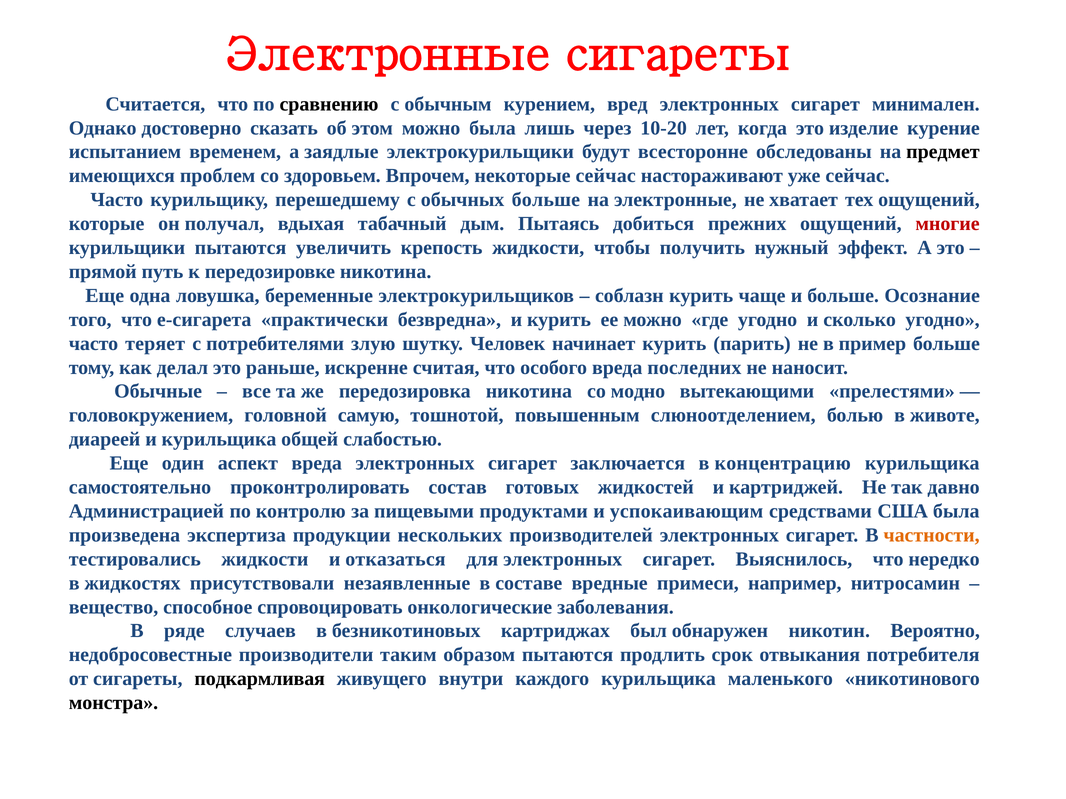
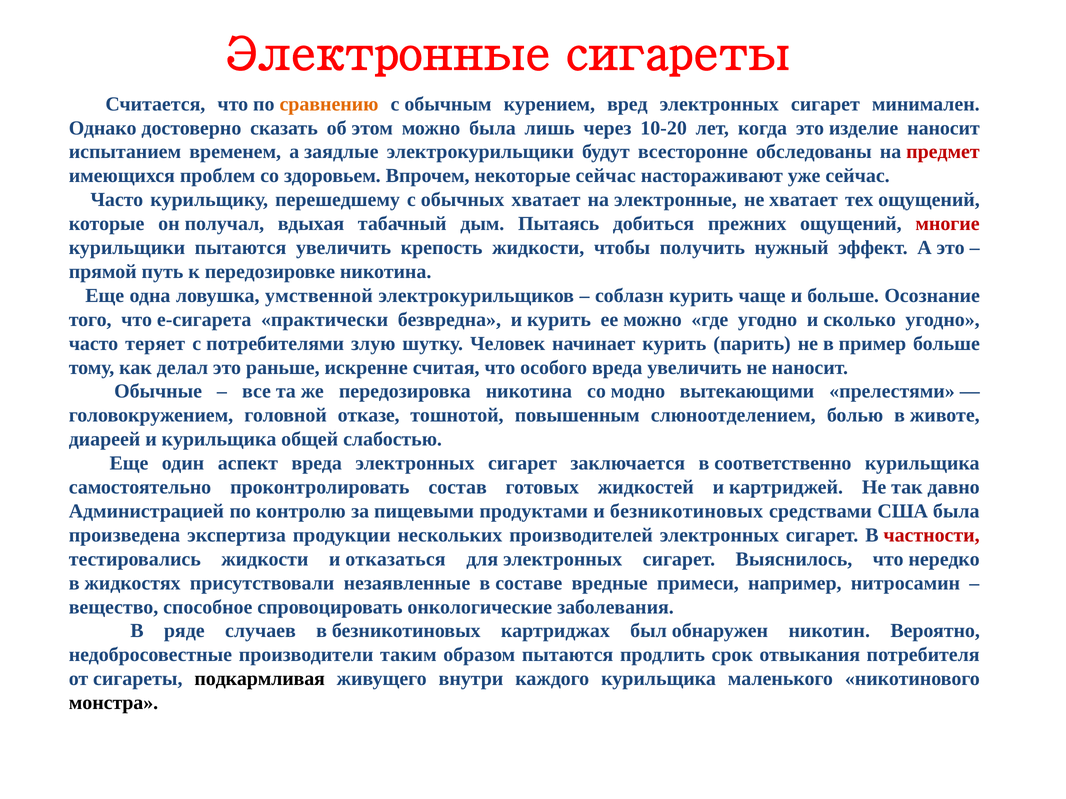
сравнению colour: black -> orange
изделие курение: курение -> наносит
предмет colour: black -> red
обычных больше: больше -> хватает
беременные: беременные -> умственной
вреда последних: последних -> увеличить
самую: самую -> отказе
концентрацию: концентрацию -> соответственно
и успокаивающим: успокаивающим -> безникотиновых
частности colour: orange -> red
